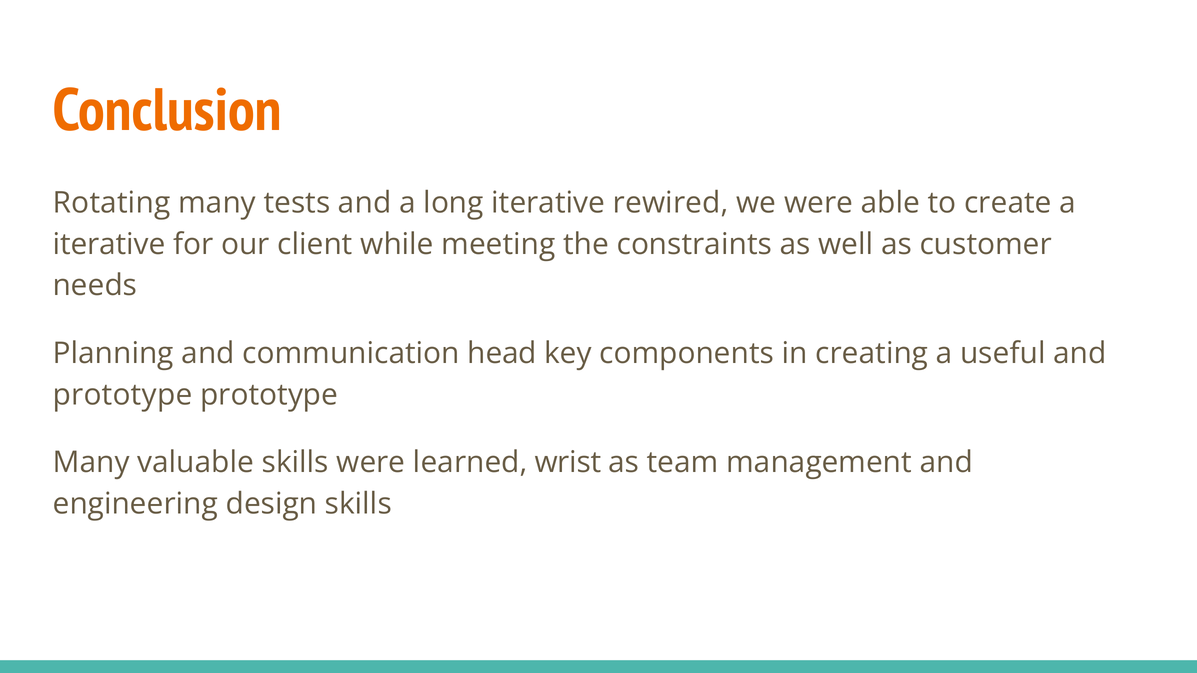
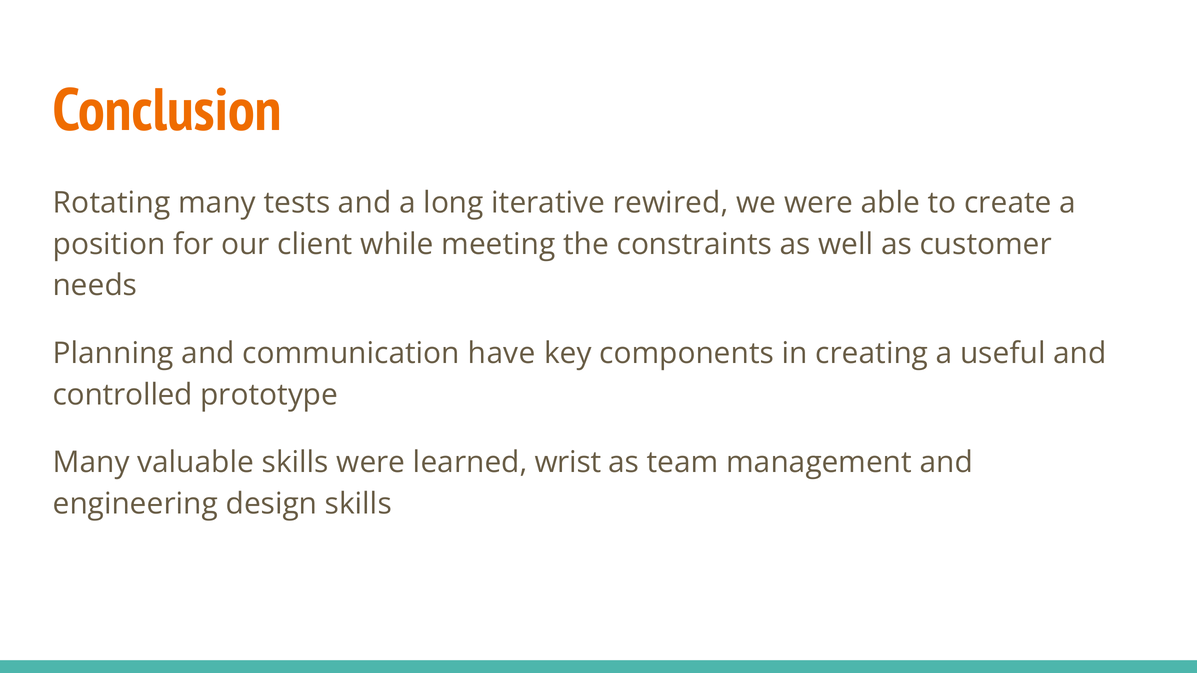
iterative at (109, 244): iterative -> position
head: head -> have
prototype at (123, 395): prototype -> controlled
